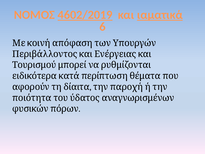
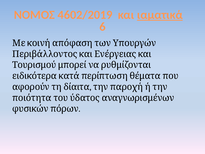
4602/2019 underline: present -> none
